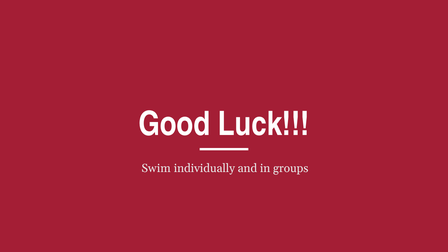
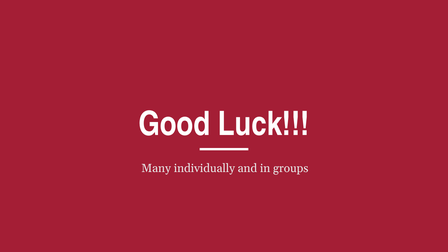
Swim: Swim -> Many
